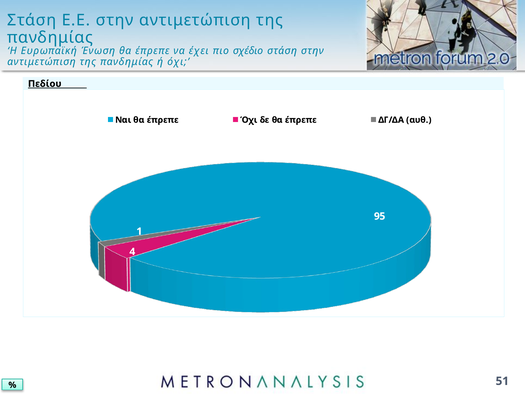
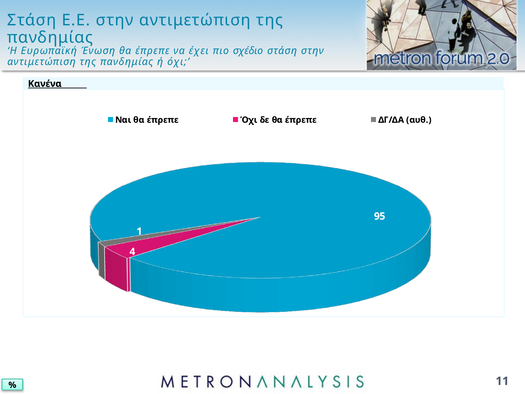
Πεδίου: Πεδίου -> Κανένα
51: 51 -> 11
